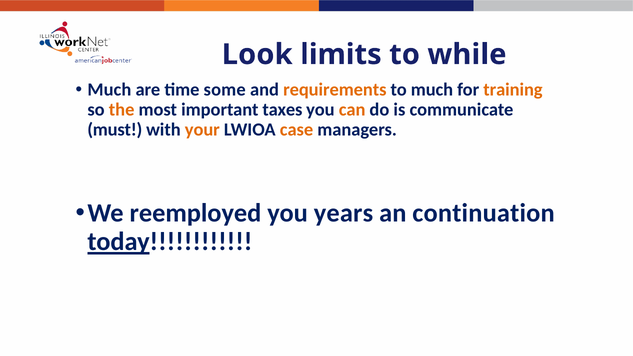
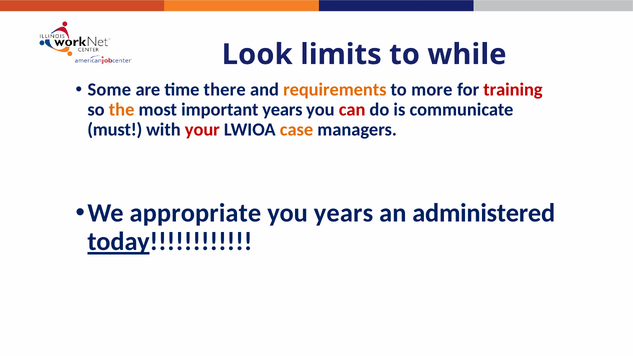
Much at (109, 90): Much -> Some
some: some -> there
to much: much -> more
training colour: orange -> red
important taxes: taxes -> years
can colour: orange -> red
your colour: orange -> red
reemployed: reemployed -> appropriate
continuation: continuation -> administered
